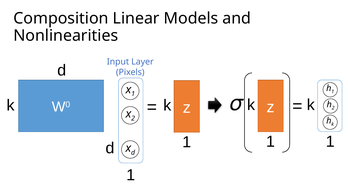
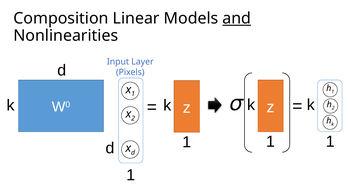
and underline: none -> present
